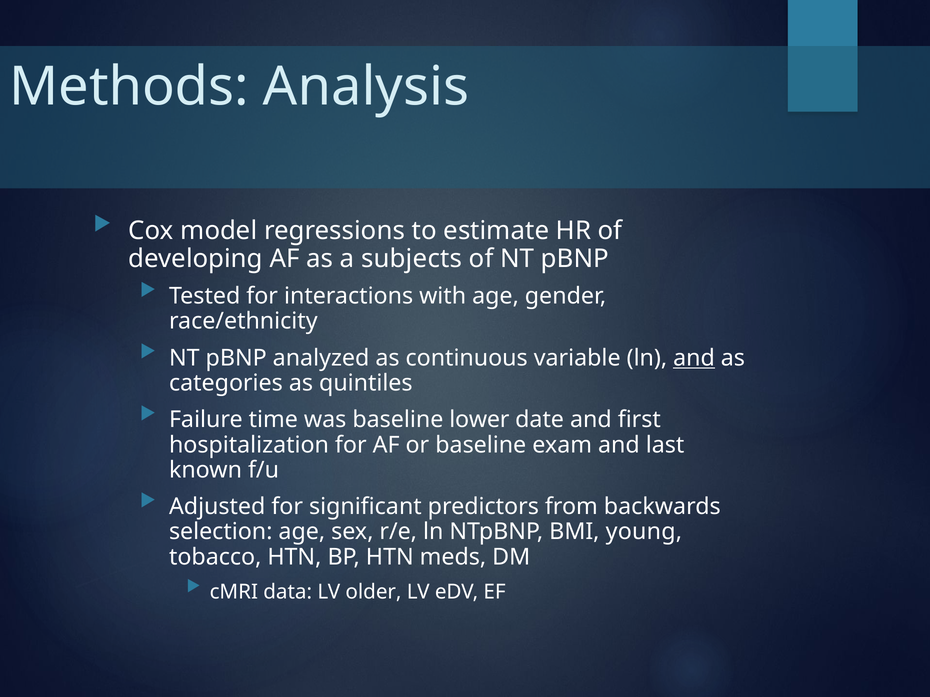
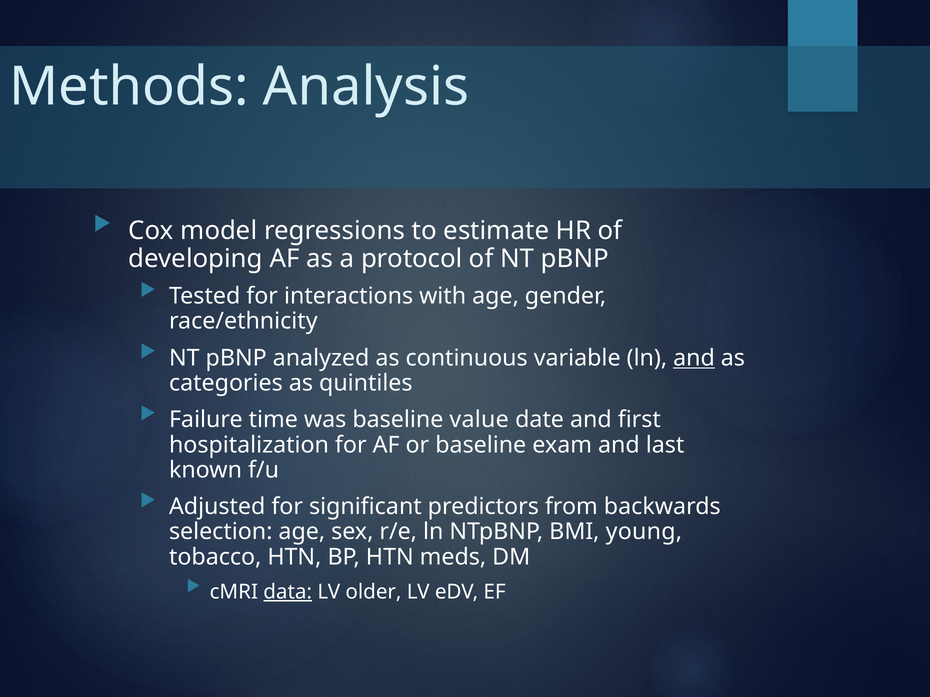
subjects: subjects -> protocol
lower: lower -> value
data underline: none -> present
